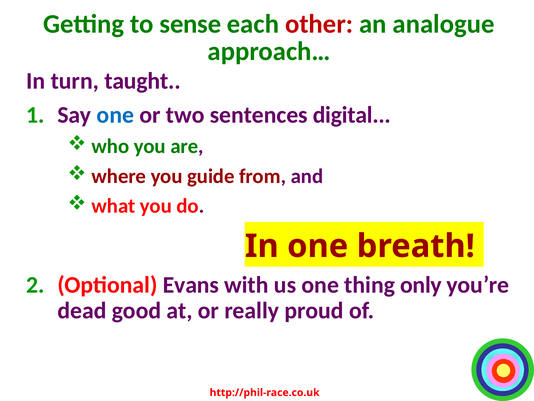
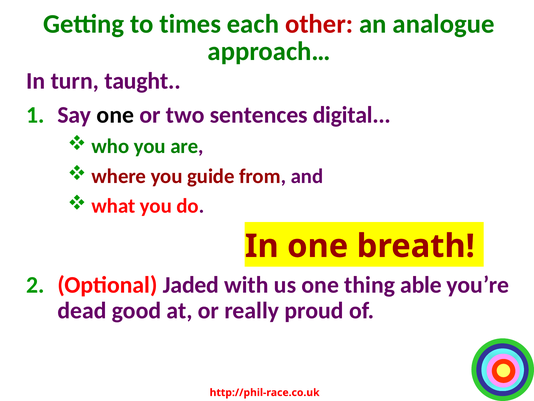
sense: sense -> times
one at (115, 115) colour: blue -> black
Evans: Evans -> Jaded
only: only -> able
